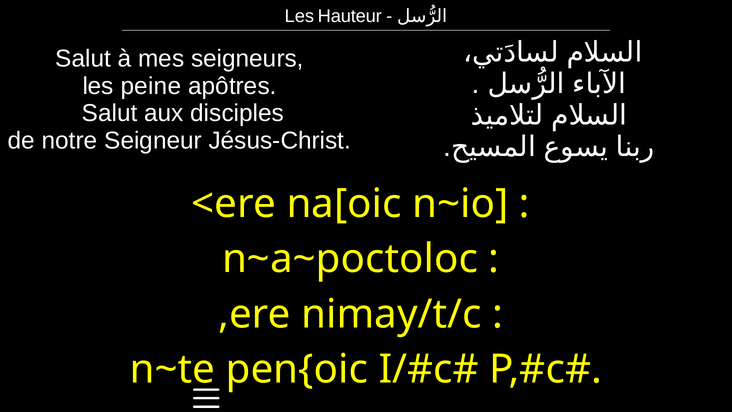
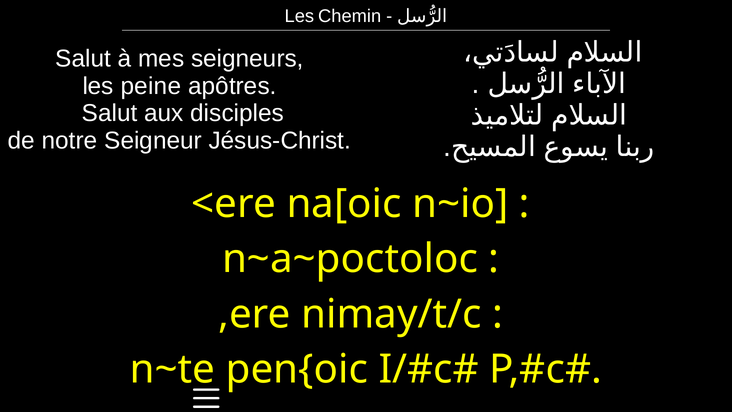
Hauteur: Hauteur -> Chemin
